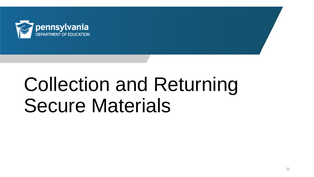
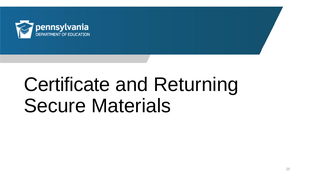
Collection: Collection -> Certificate
